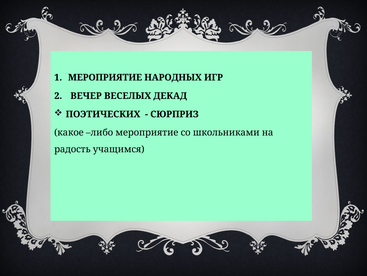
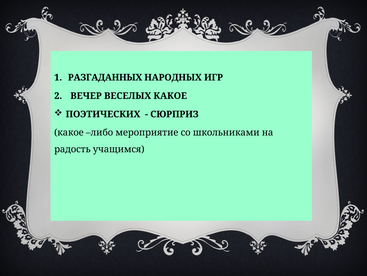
МЕРОПРИЯТИЕ at (105, 77): МЕРОПРИЯТИЕ -> РАЗГАДАННЫХ
ВЕСЕЛЫХ ДЕКАД: ДЕКАД -> КАКОЕ
